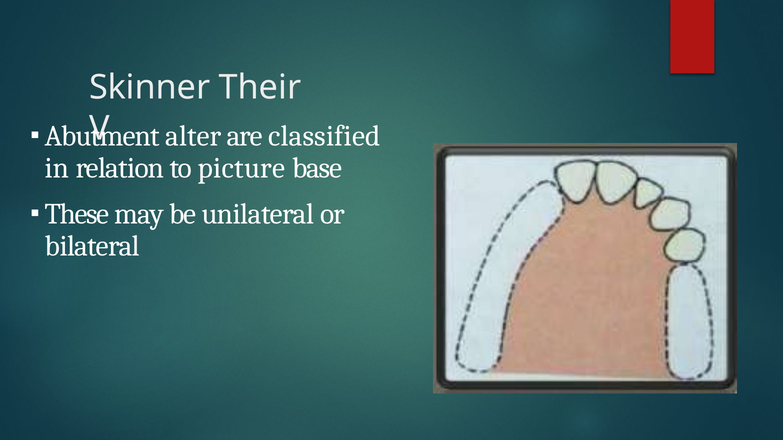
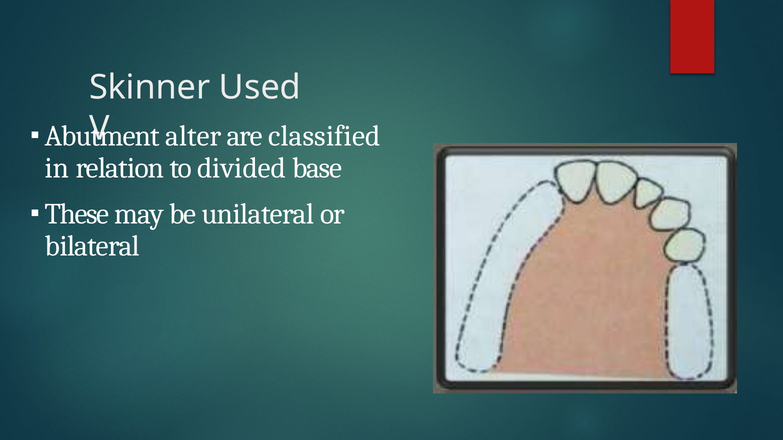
Their: Their -> Used
picture: picture -> divided
